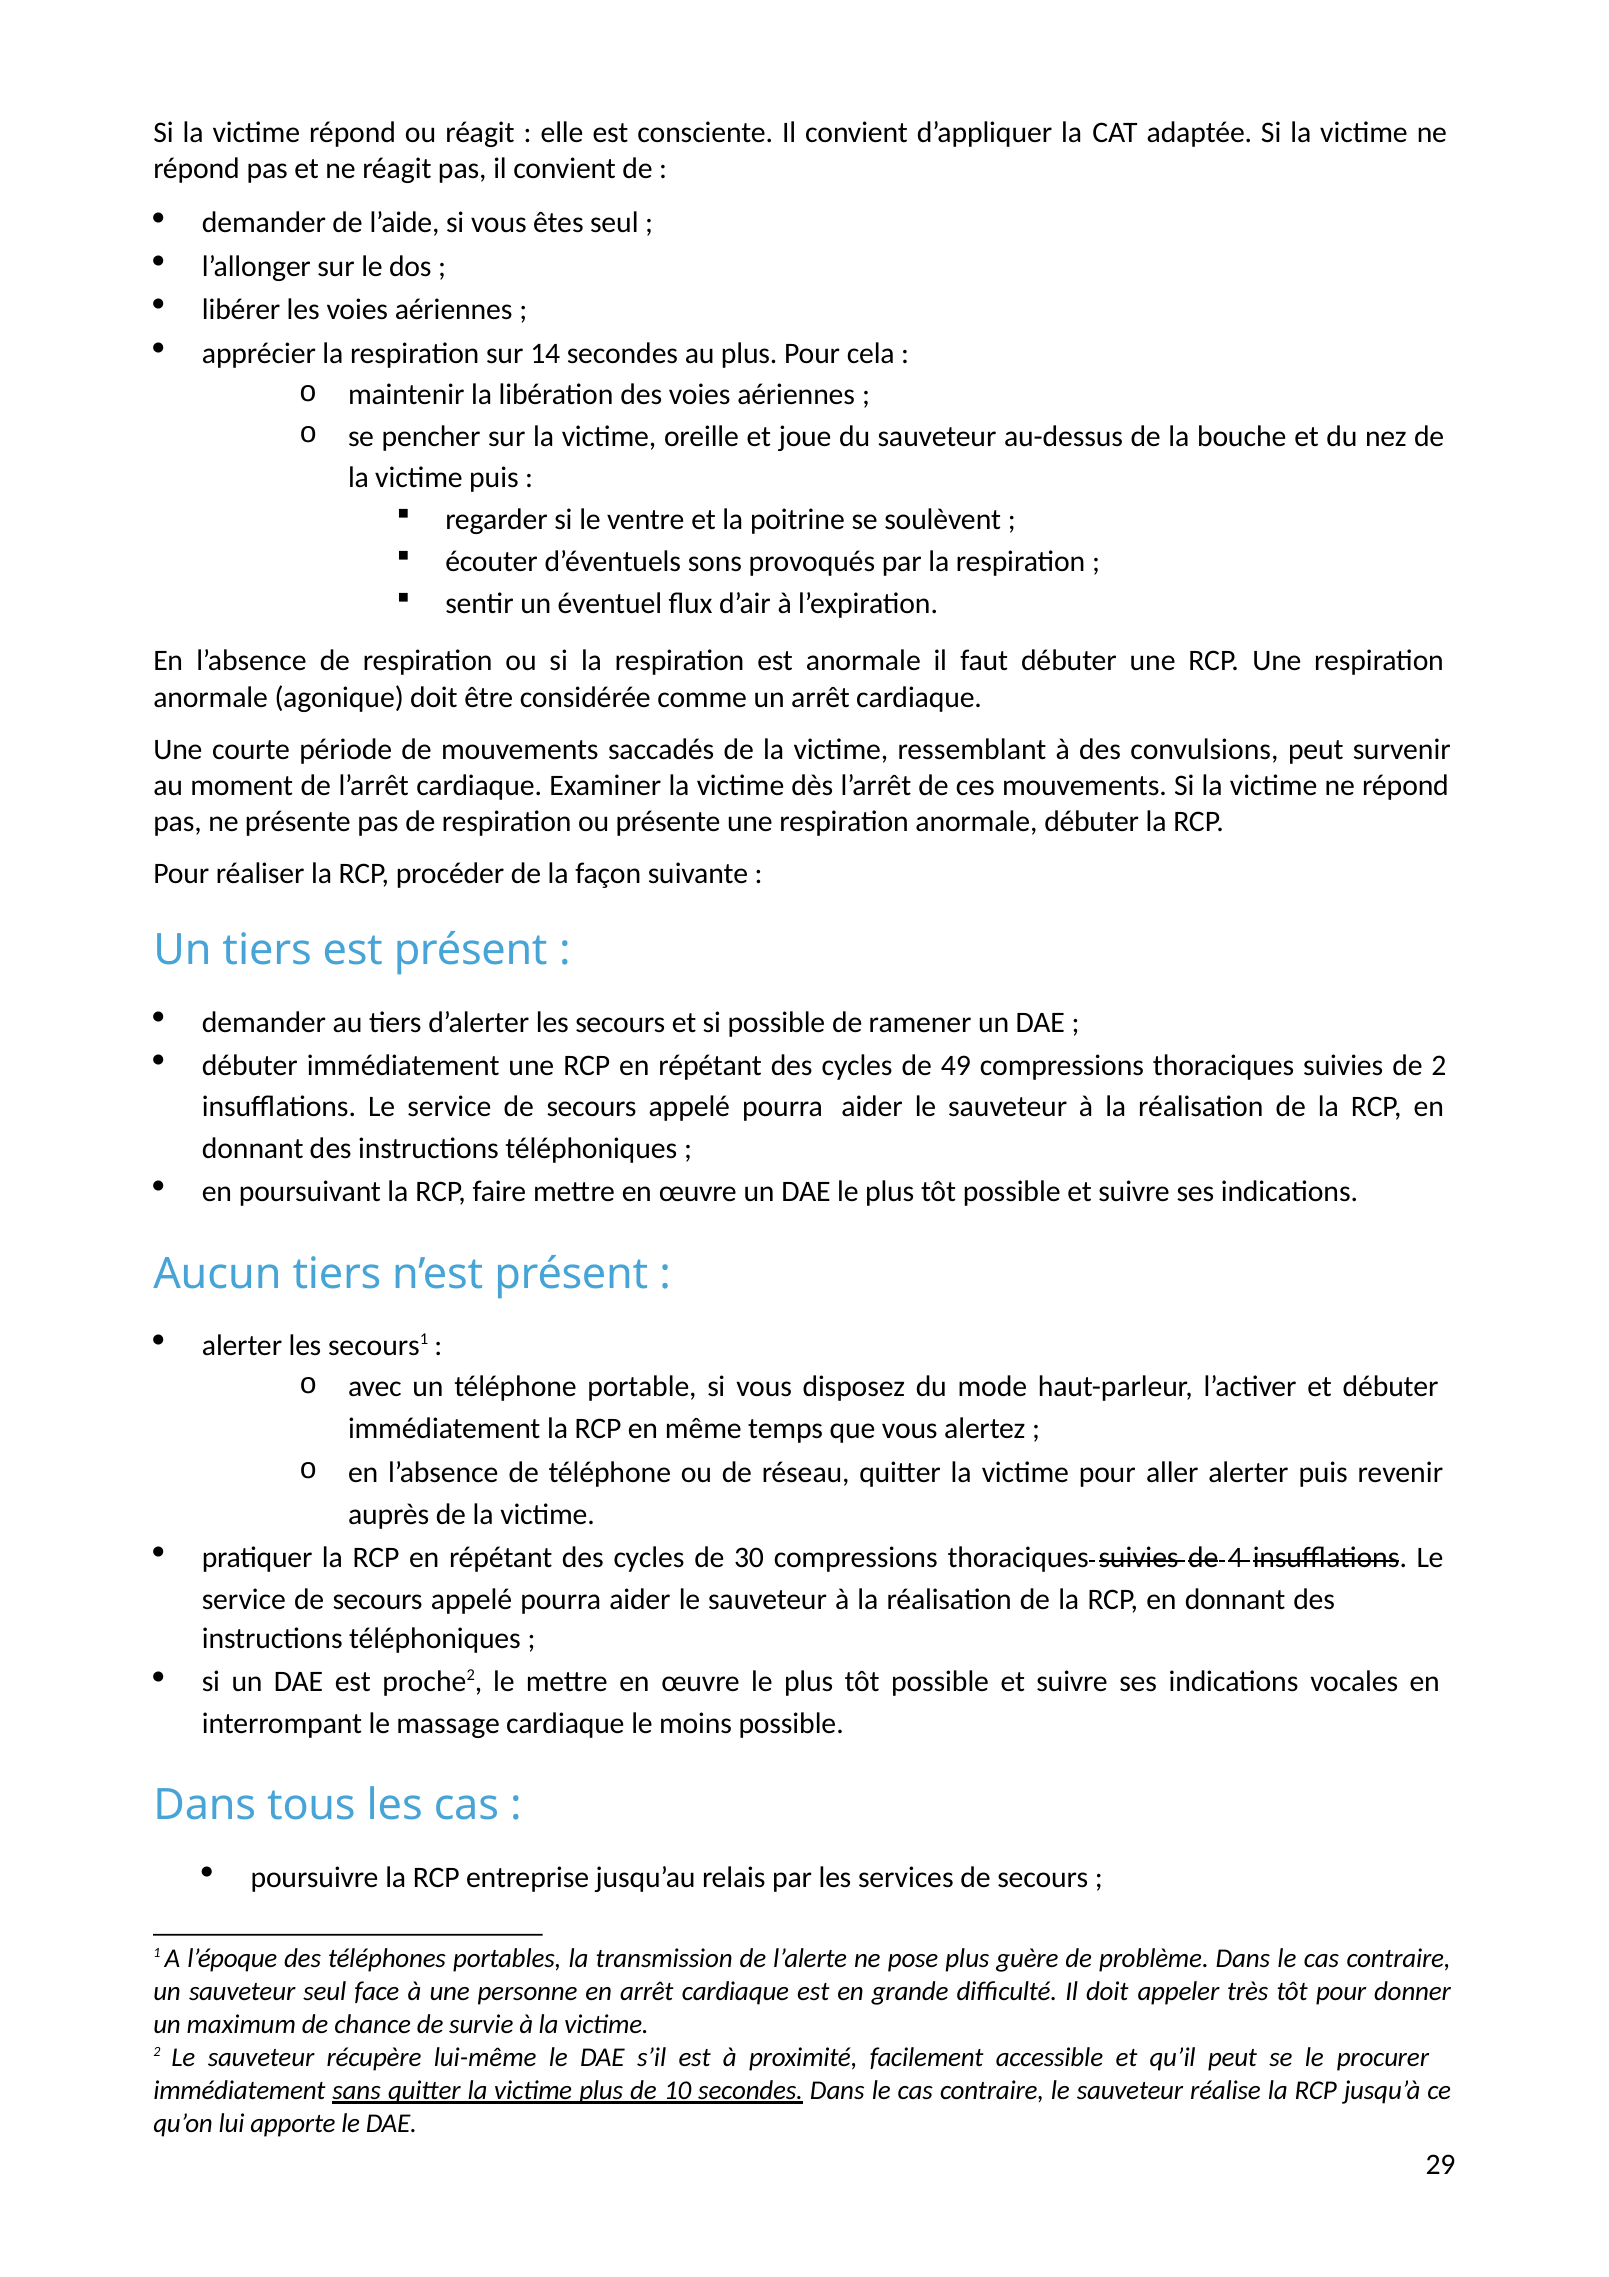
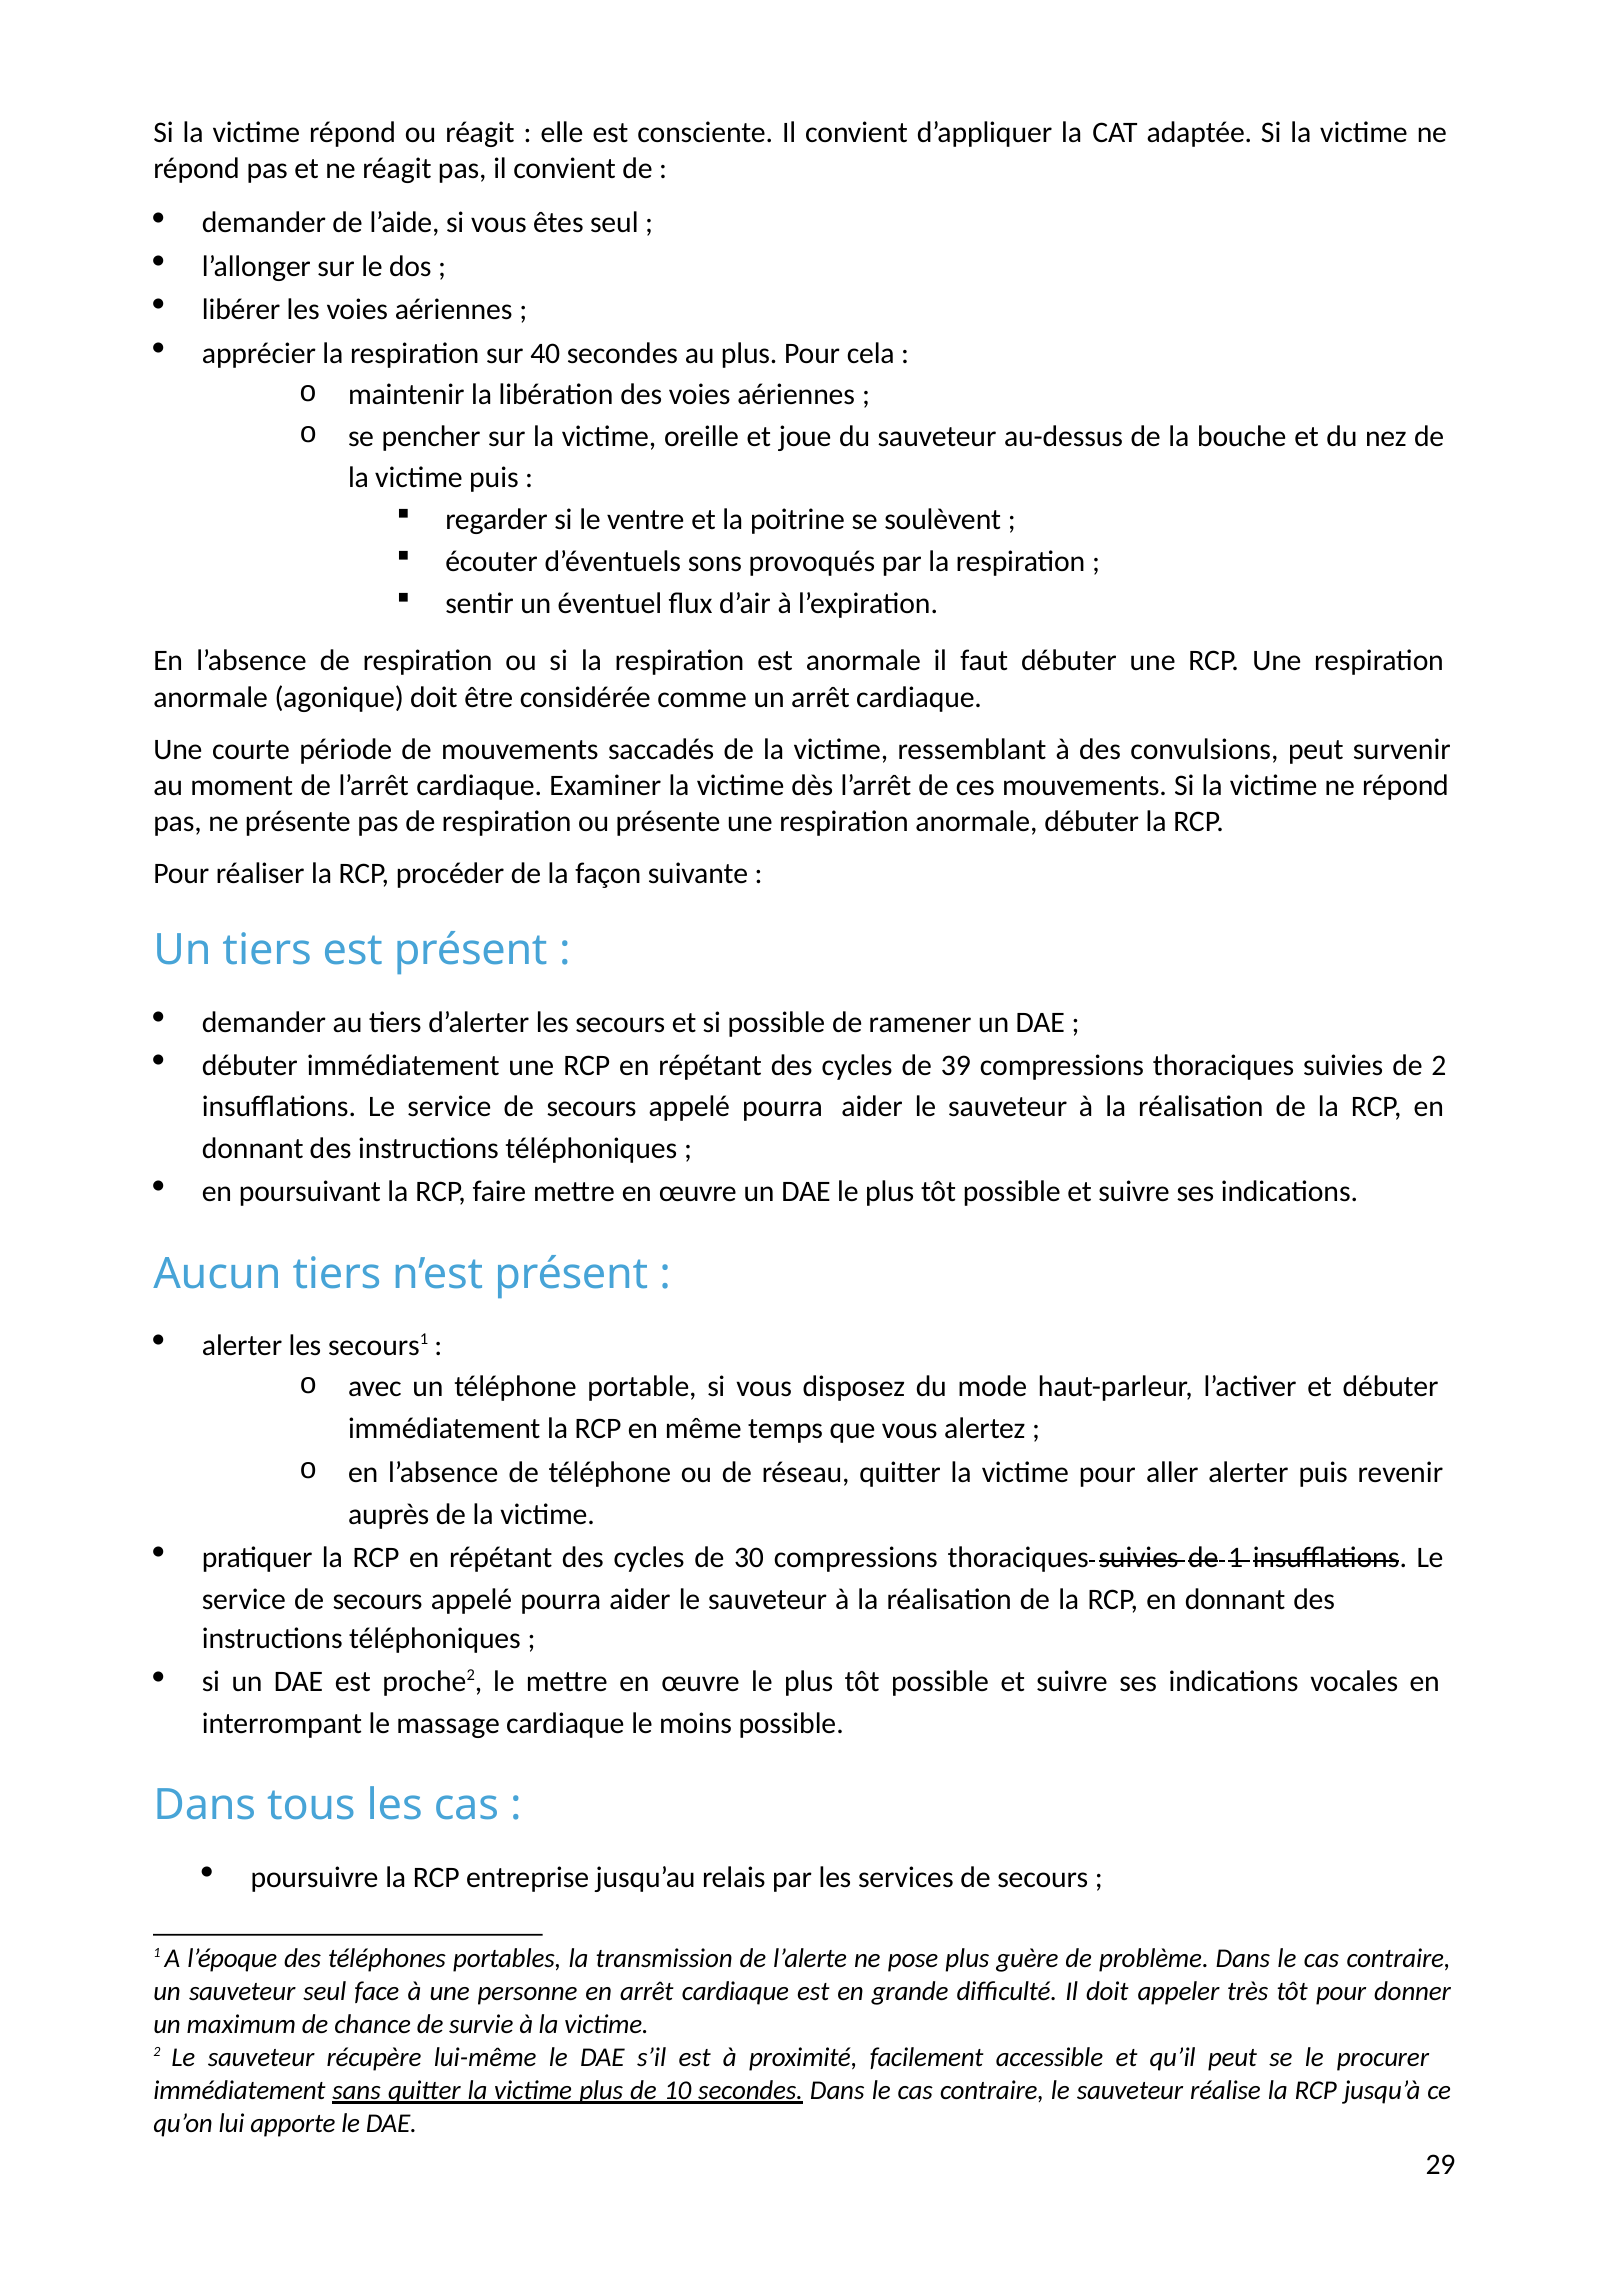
14: 14 -> 40
49: 49 -> 39
de 4: 4 -> 1
